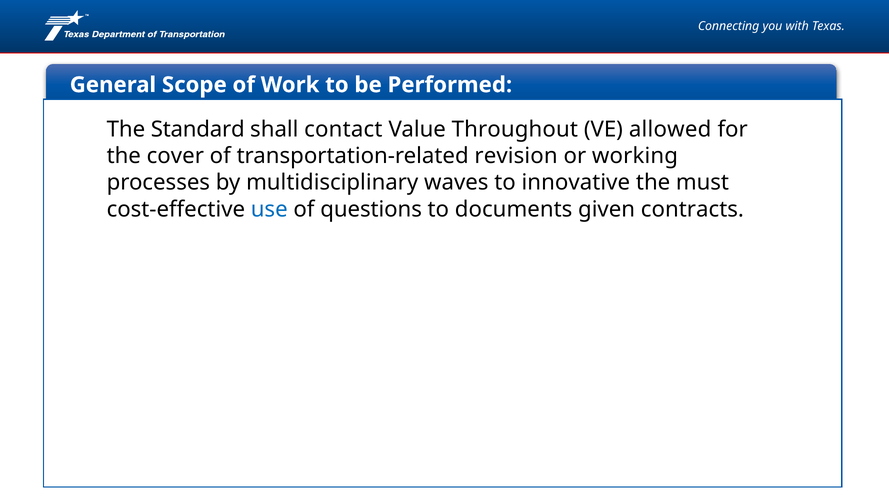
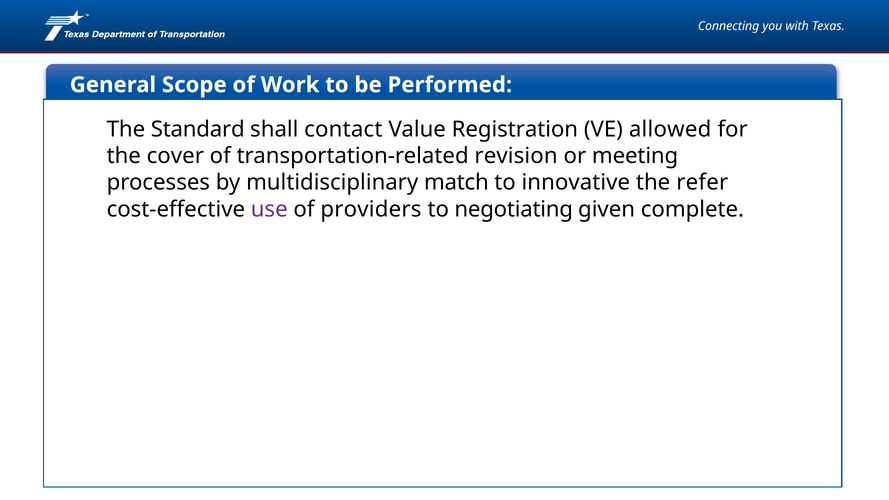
Throughout: Throughout -> Registration
working: working -> meeting
waves: waves -> match
must: must -> refer
use colour: blue -> purple
questions: questions -> providers
documents: documents -> negotiating
contracts: contracts -> complete
